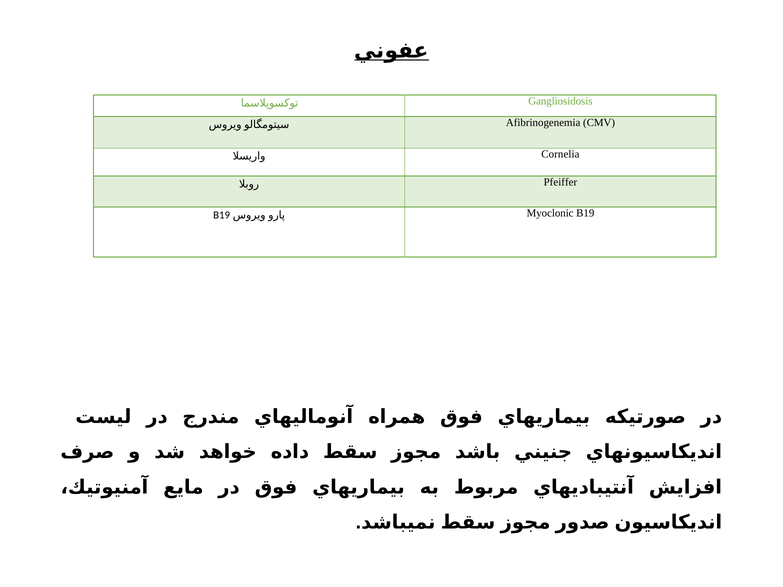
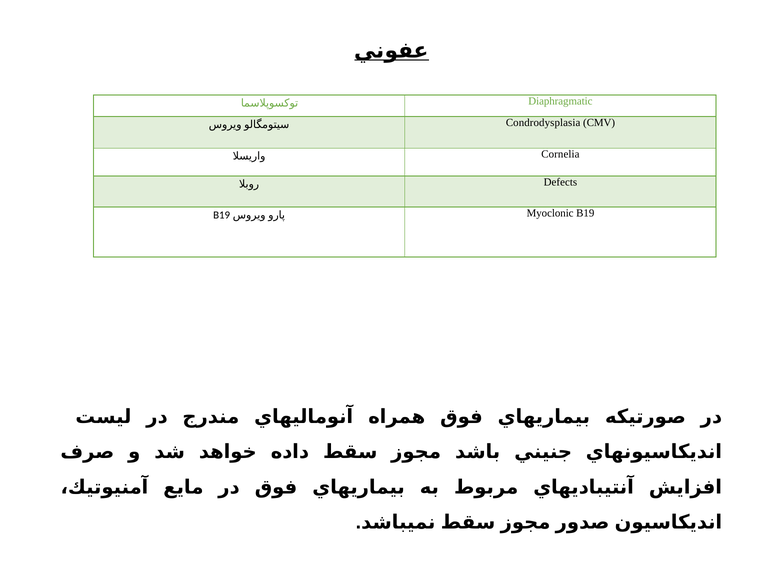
Gangliosidosis: Gangliosidosis -> Diaphragmatic
Afibrinogenemia: Afibrinogenemia -> Condrodysplasia
Pfeiffer: Pfeiffer -> Defects
